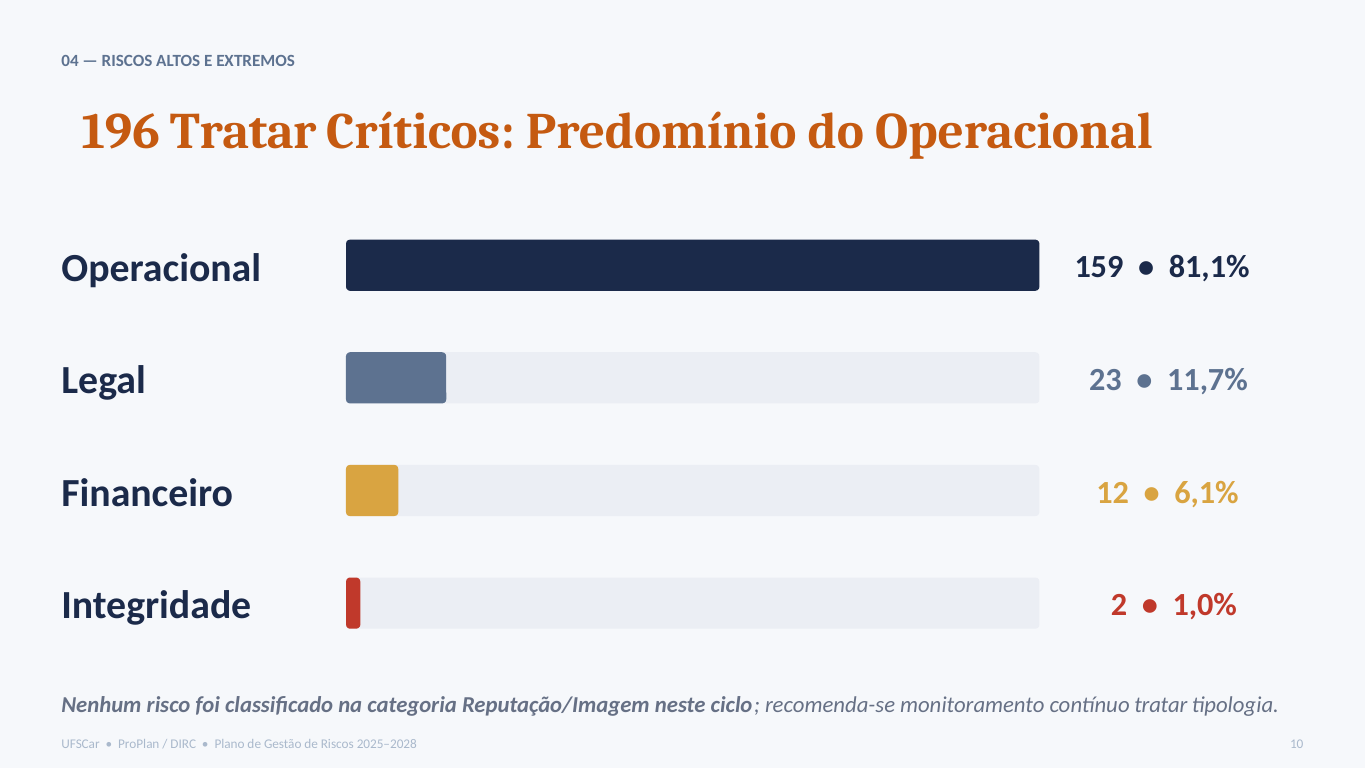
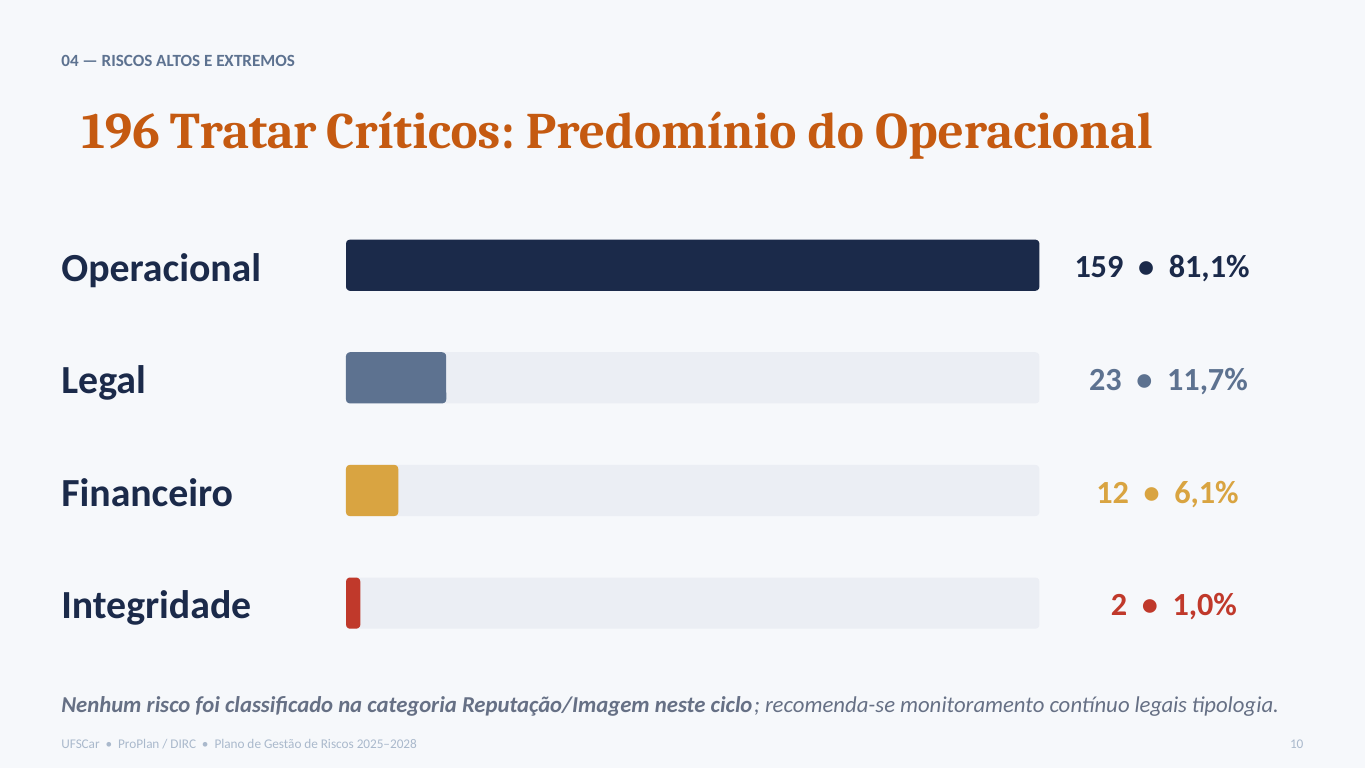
contínuo tratar: tratar -> legais
